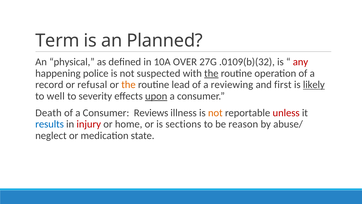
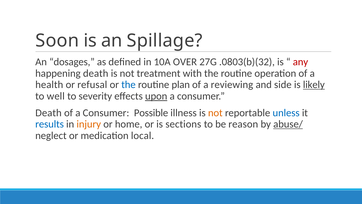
Term: Term -> Soon
Planned: Planned -> Spillage
physical: physical -> dosages
.0109(b)(32: .0109(b)(32 -> .0803(b)(32
happening police: police -> death
suspected: suspected -> treatment
the at (211, 73) underline: present -> none
record: record -> health
the at (128, 85) colour: orange -> blue
lead: lead -> plan
first: first -> side
Reviews: Reviews -> Possible
unless colour: red -> blue
injury colour: red -> orange
abuse/ underline: none -> present
state: state -> local
